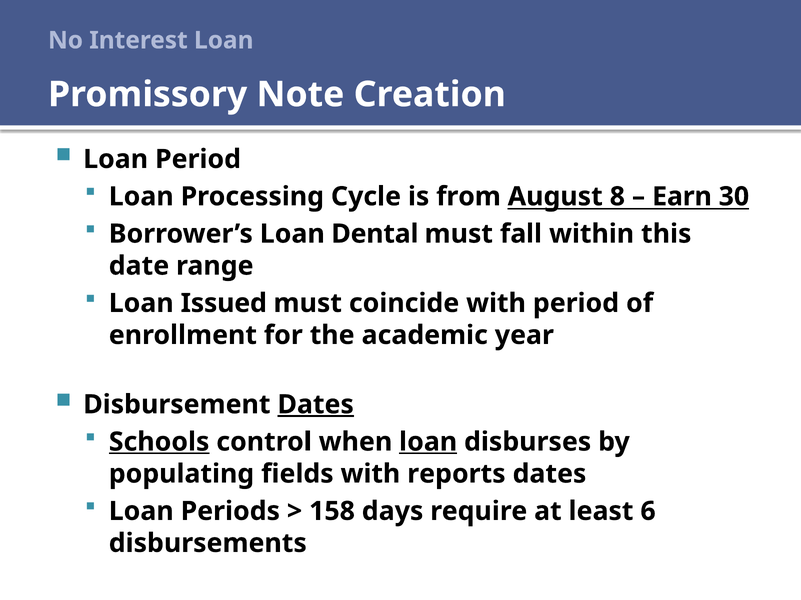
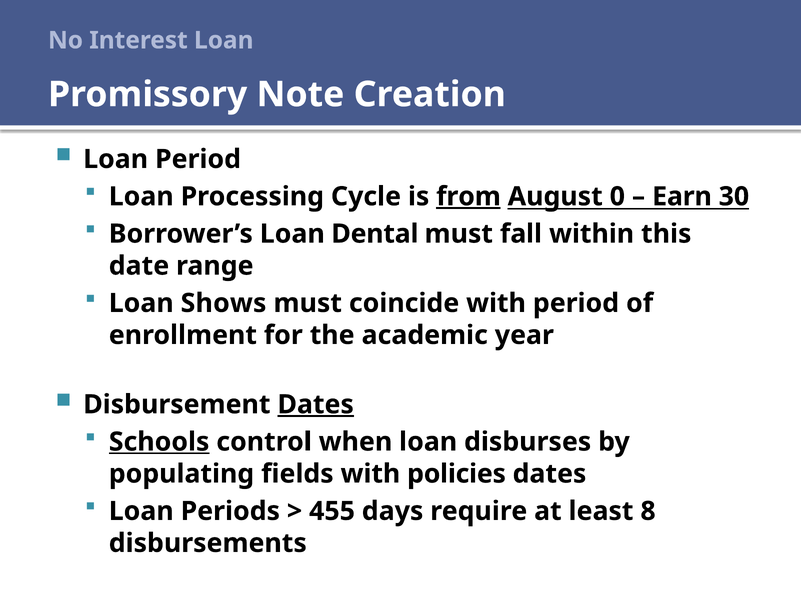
from underline: none -> present
8: 8 -> 0
Issued: Issued -> Shows
loan at (428, 442) underline: present -> none
reports: reports -> policies
158: 158 -> 455
6: 6 -> 8
